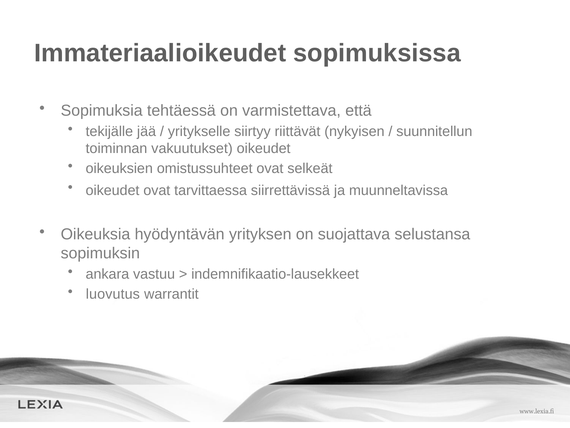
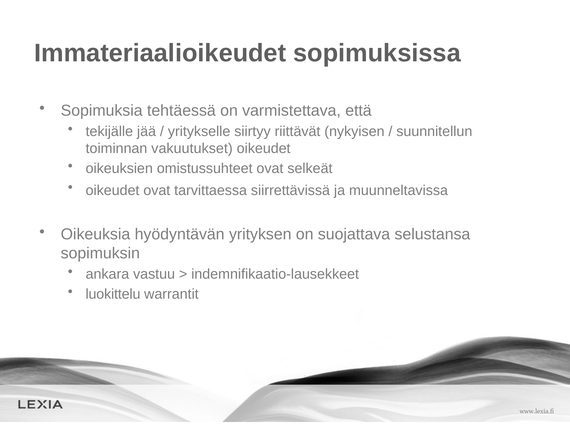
luovutus: luovutus -> luokittelu
